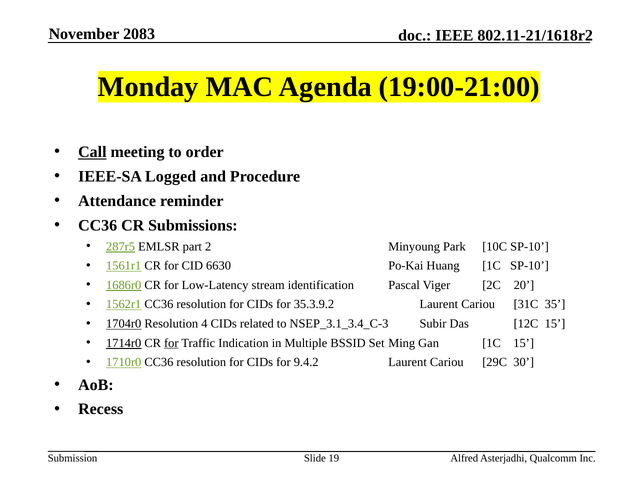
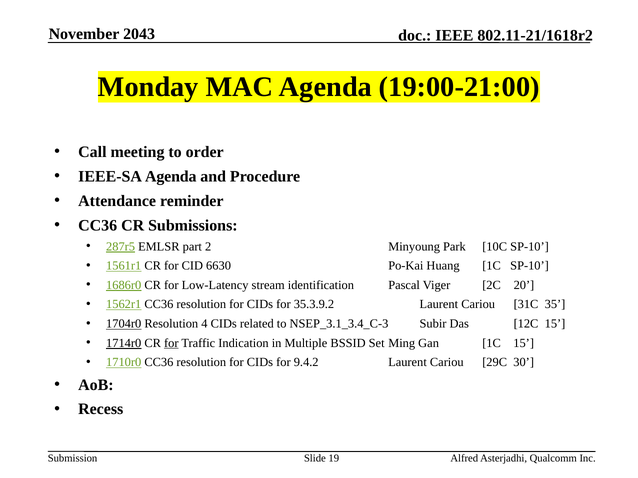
2083: 2083 -> 2043
Call underline: present -> none
IEEE-SA Logged: Logged -> Agenda
